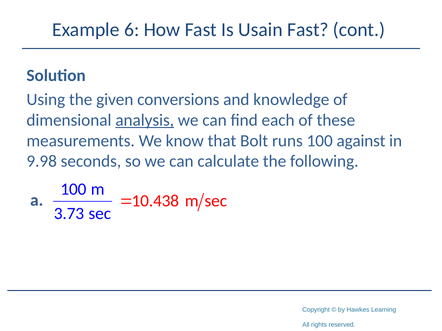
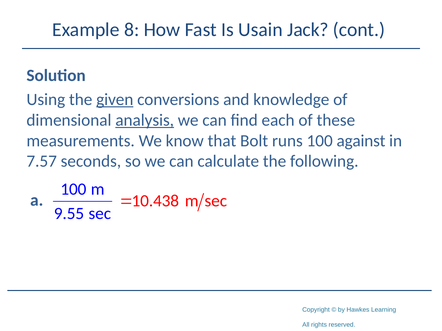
6: 6 -> 8
Usain Fast: Fast -> Jack
given underline: none -> present
9.98: 9.98 -> 7.57
3.73: 3.73 -> 9.55
